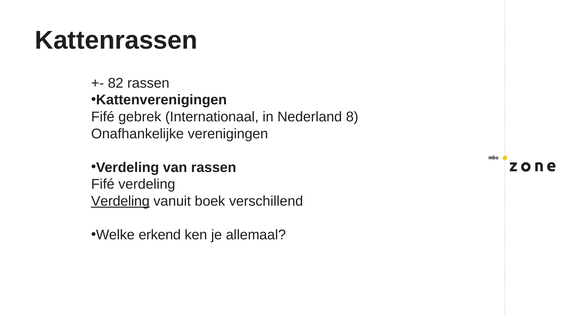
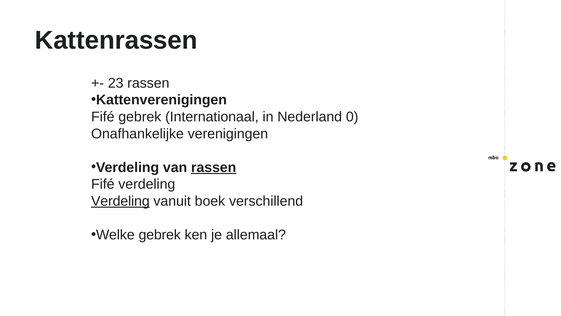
82: 82 -> 23
8: 8 -> 0
rassen at (214, 167) underline: none -> present
Welke erkend: erkend -> gebrek
